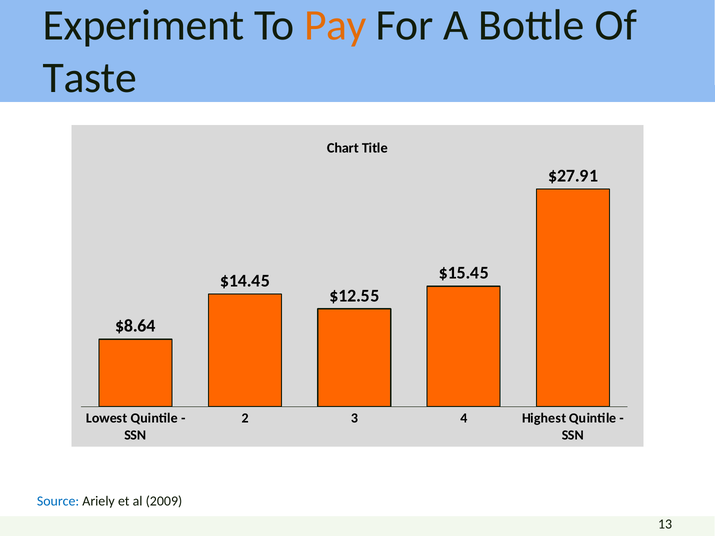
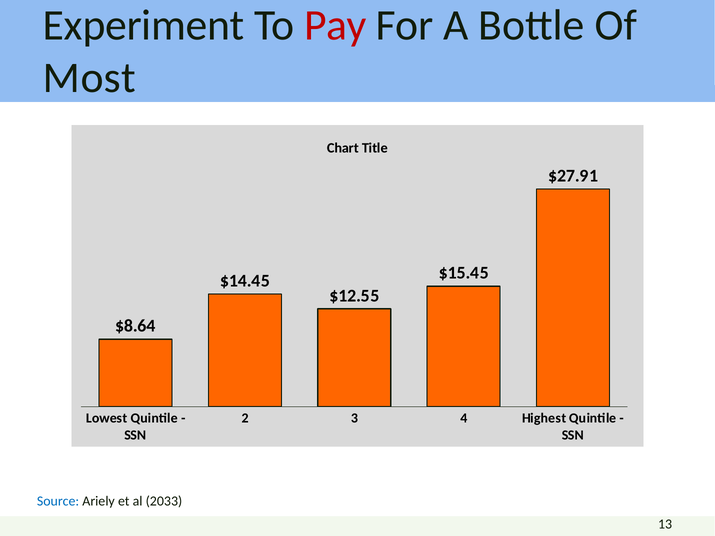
Pay colour: orange -> red
Taste: Taste -> Most
2009: 2009 -> 2033
